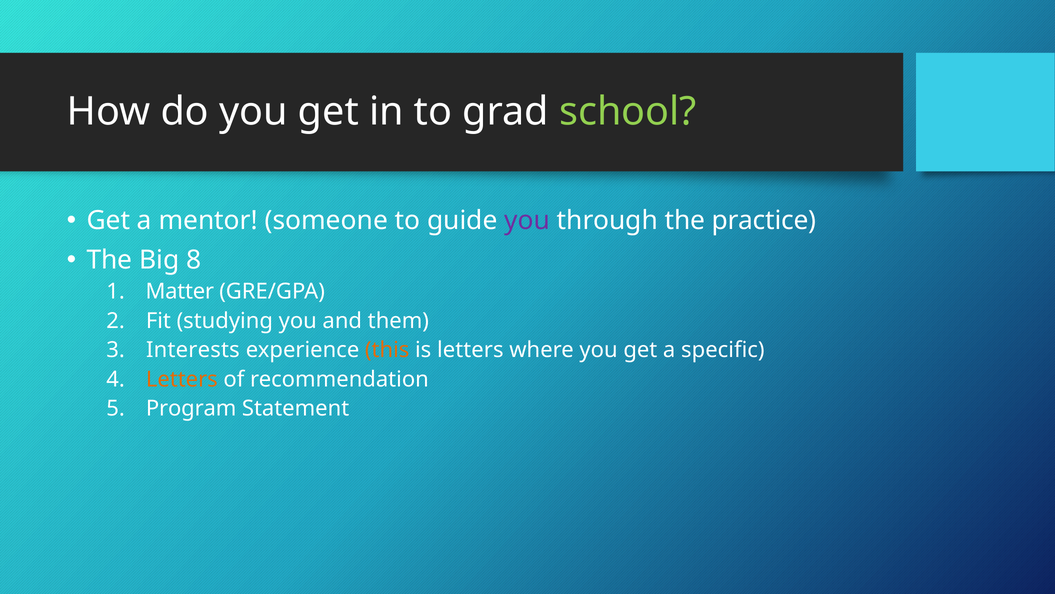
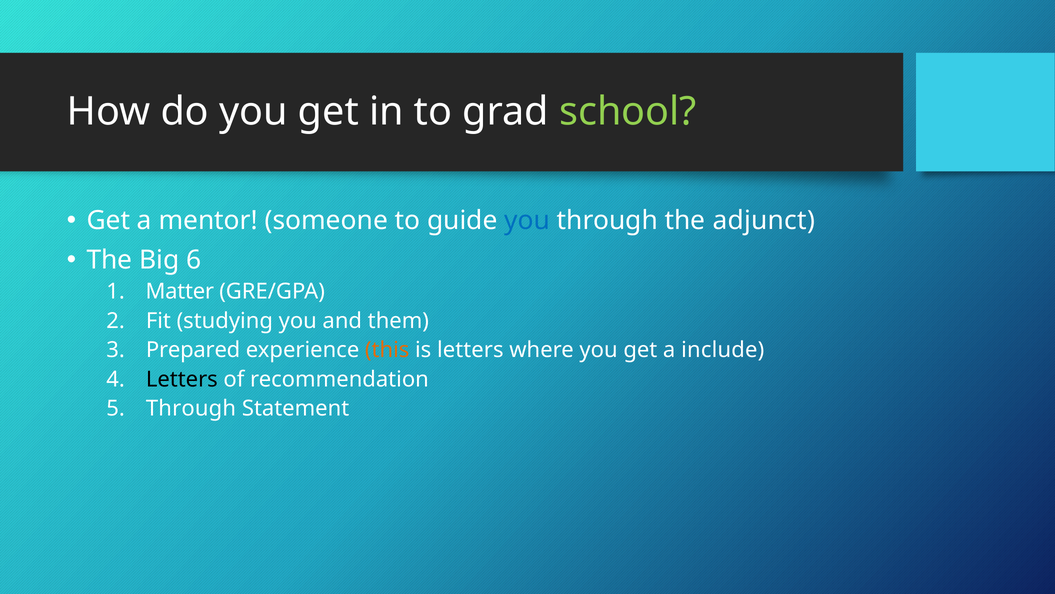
you at (527, 220) colour: purple -> blue
practice: practice -> adjunct
8: 8 -> 6
Interests: Interests -> Prepared
specific: specific -> include
Letters at (182, 379) colour: orange -> black
5 Program: Program -> Through
